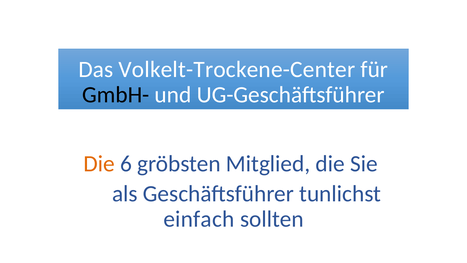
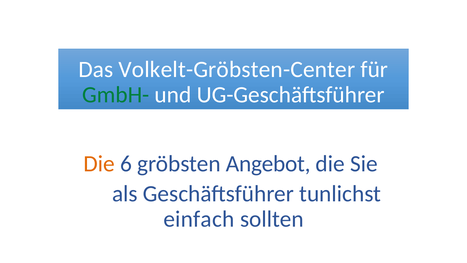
Volkelt-Trockene-Center: Volkelt-Trockene-Center -> Volkelt-Gröbsten-Center
GmbH- colour: black -> green
Mitglied: Mitglied -> Angebot
